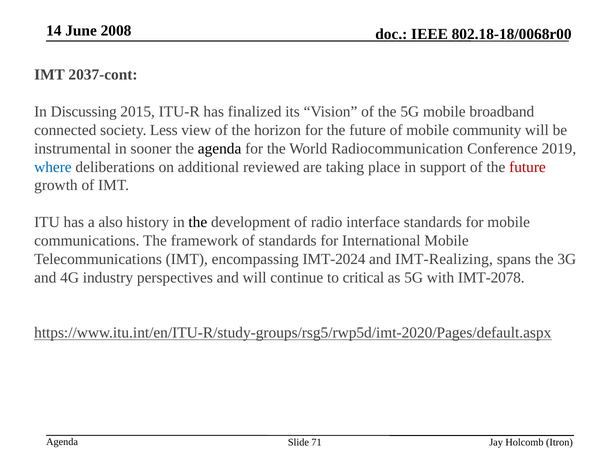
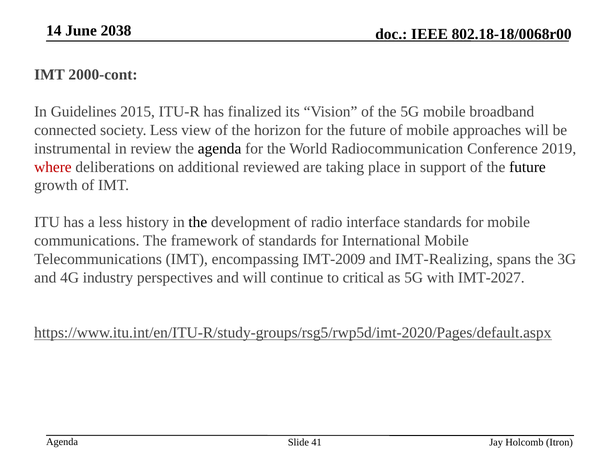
2008: 2008 -> 2038
2037-cont: 2037-cont -> 2000-cont
Discussing: Discussing -> Guidelines
community: community -> approaches
sooner: sooner -> review
where colour: blue -> red
future at (527, 167) colour: red -> black
a also: also -> less
IMT-2024: IMT-2024 -> IMT-2009
IMT-2078: IMT-2078 -> IMT-2027
71: 71 -> 41
